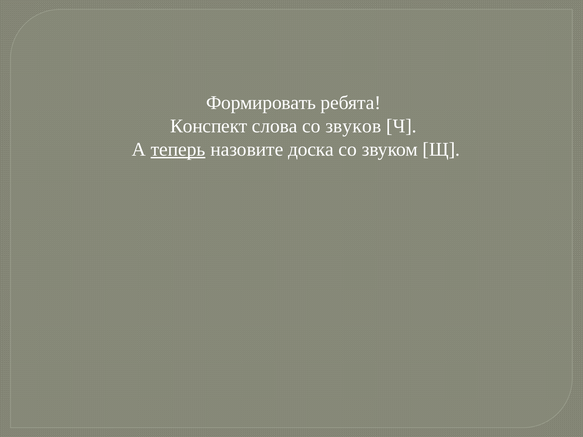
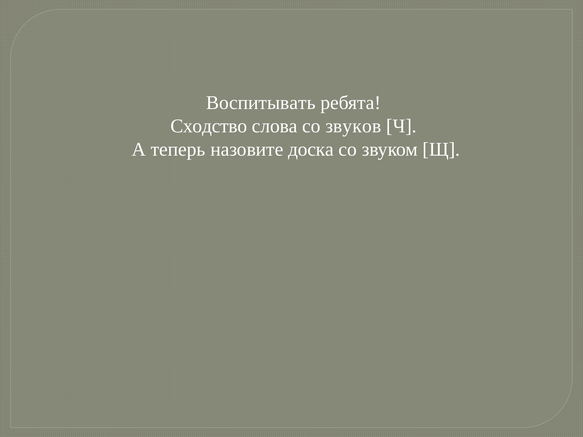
Формировать: Формировать -> Воспитывать
Конспект: Конспект -> Сходство
теперь underline: present -> none
